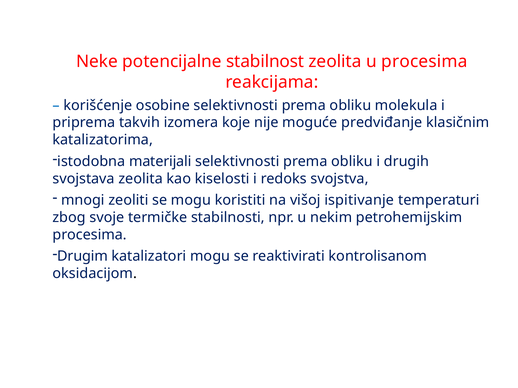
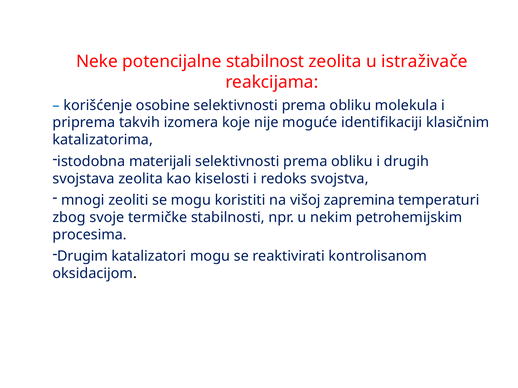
u procesima: procesima -> istraživače
predviđanje: predviđanje -> identifikaciji
ispitivanje: ispitivanje -> zapremina
